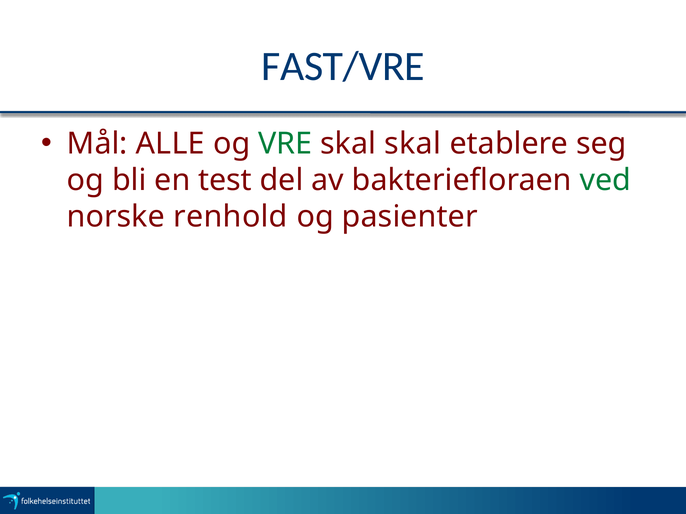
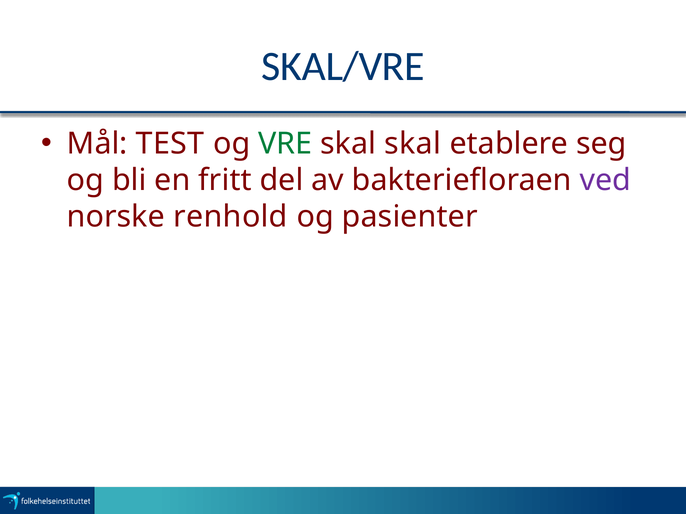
FAST/VRE: FAST/VRE -> SKAL/VRE
ALLE: ALLE -> TEST
test: test -> fritt
ved colour: green -> purple
